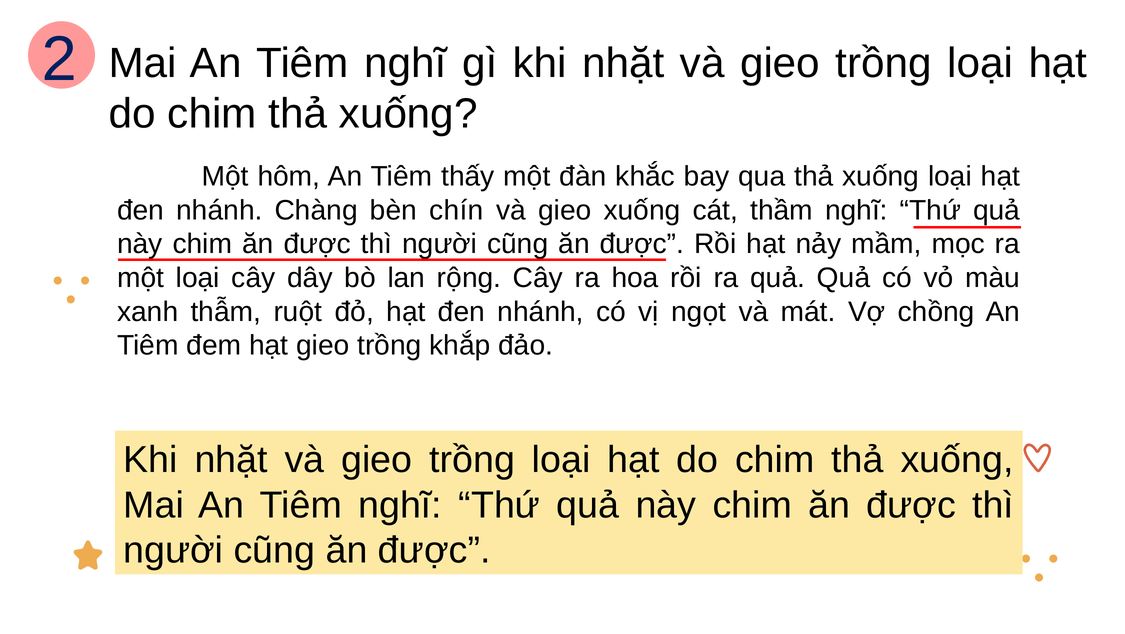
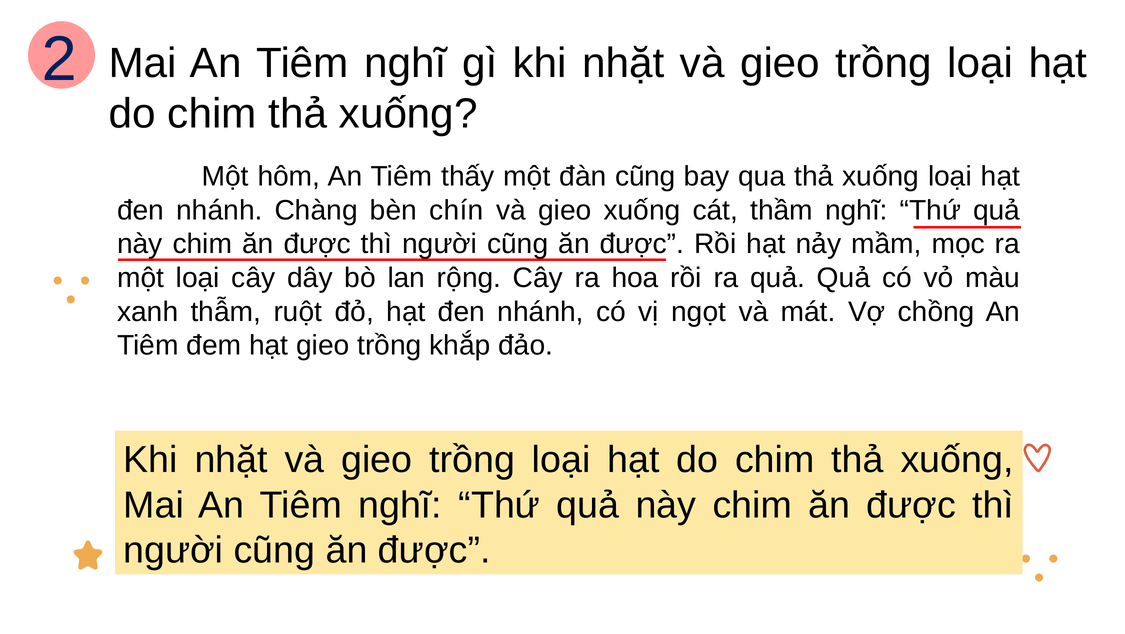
đàn khắc: khắc -> cũng
